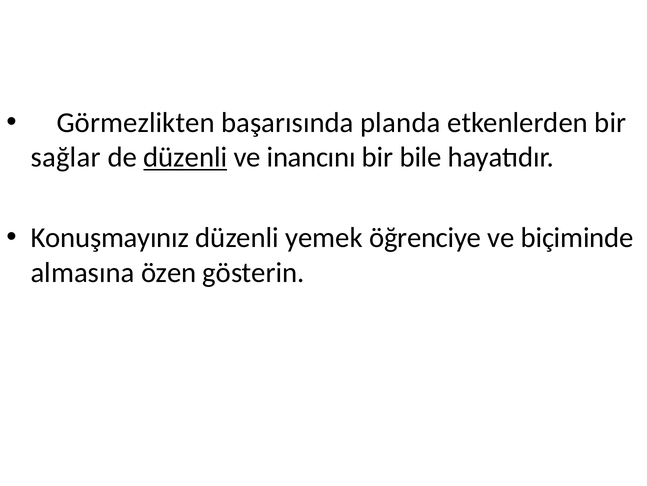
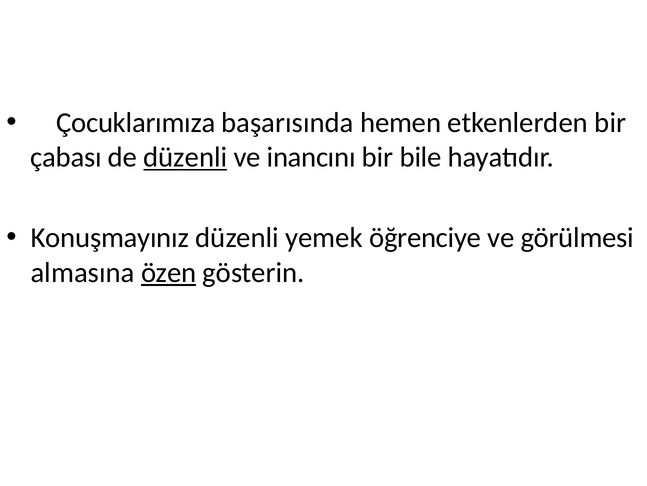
Görmezlikten: Görmezlikten -> Çocuklarımıza
planda: planda -> hemen
sağlar: sağlar -> çabası
biçiminde: biçiminde -> görülmesi
özen underline: none -> present
